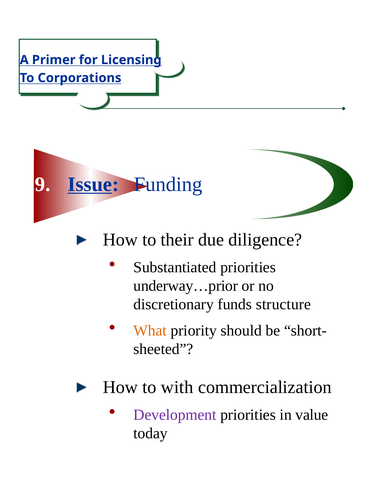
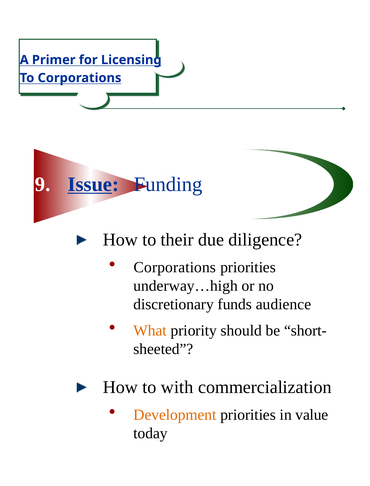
Substantiated at (175, 267): Substantiated -> Corporations
underway…prior: underway…prior -> underway…high
structure: structure -> audience
Development colour: purple -> orange
